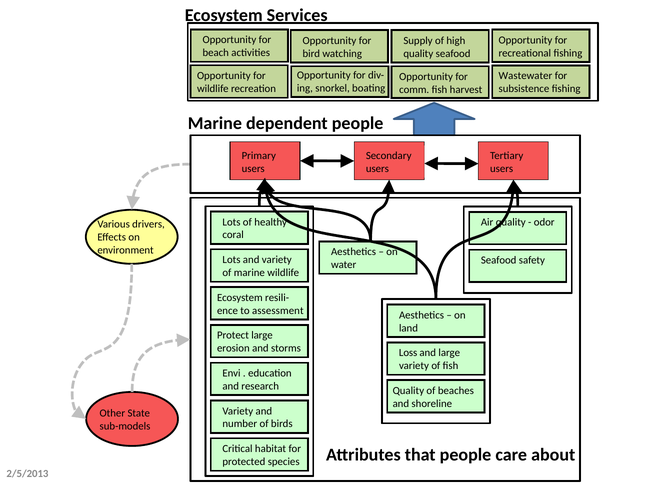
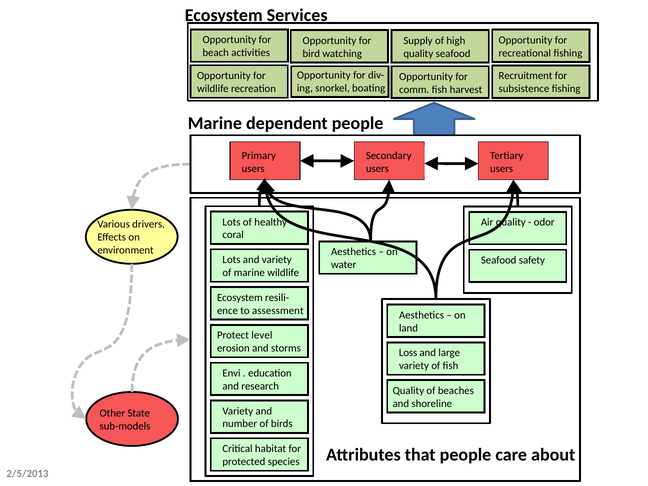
Wastewater: Wastewater -> Recruitment
Protect large: large -> level
